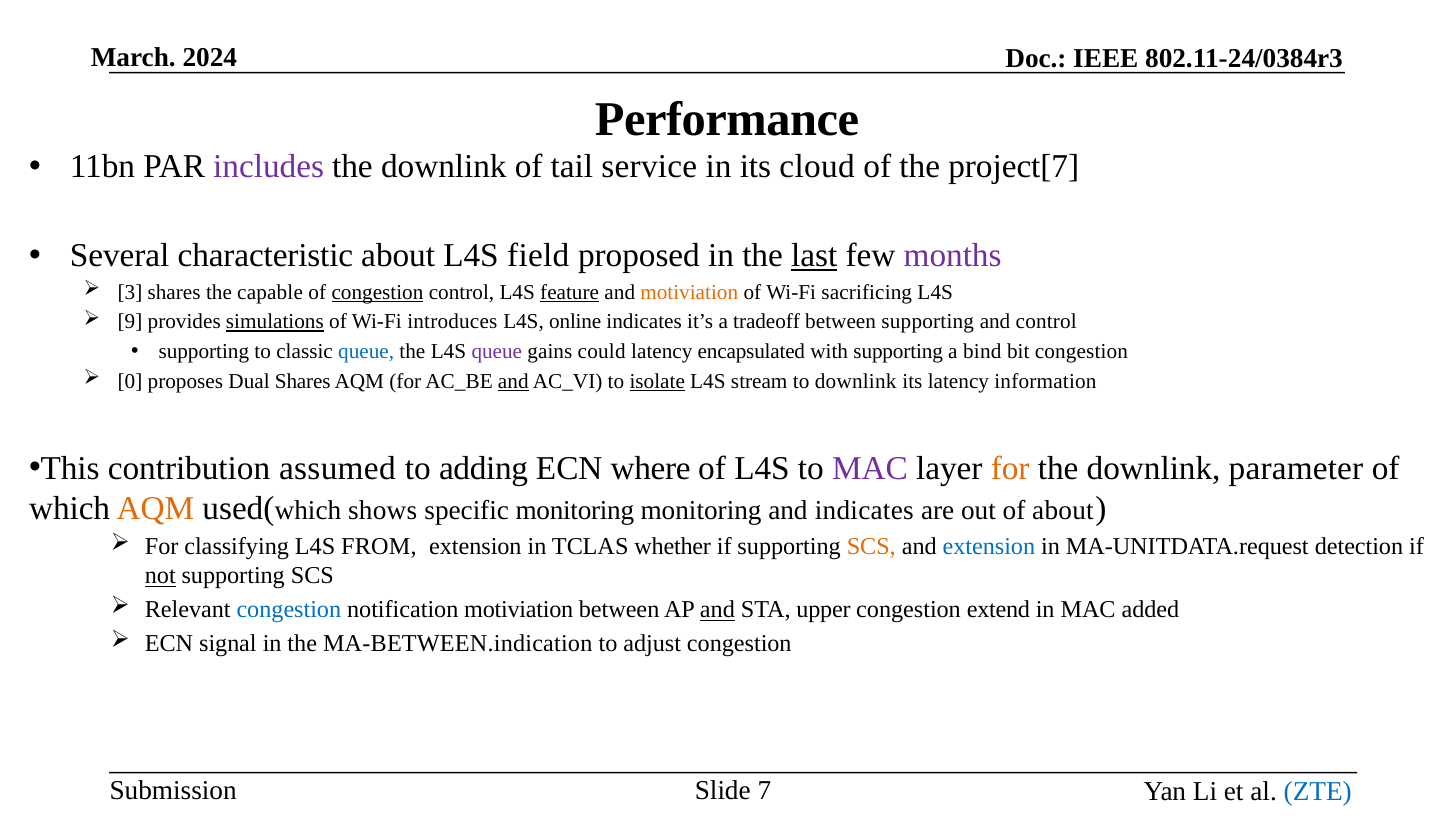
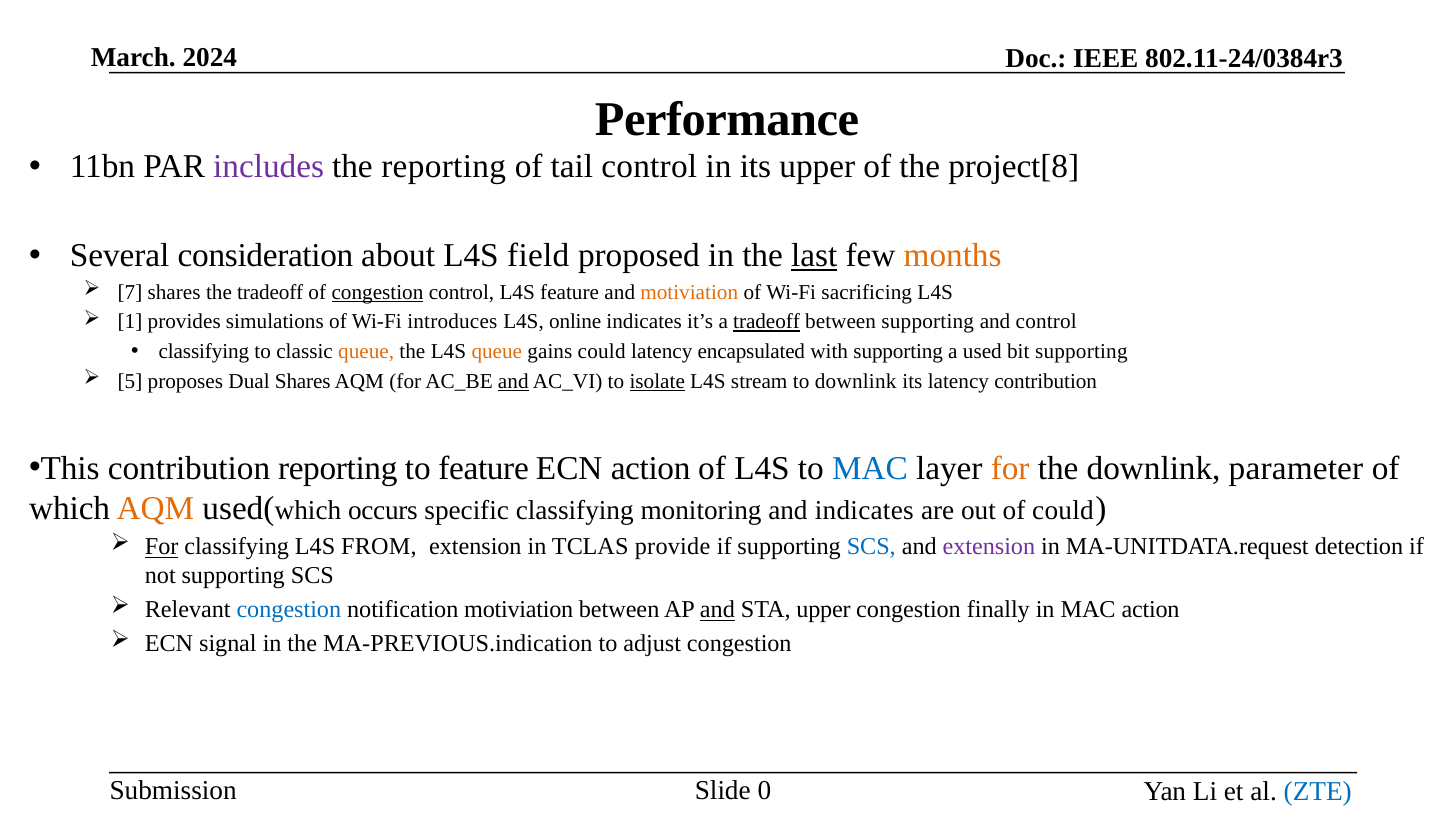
downlink at (444, 167): downlink -> reporting
tail service: service -> control
its cloud: cloud -> upper
project[7: project[7 -> project[8
characteristic: characteristic -> consideration
months colour: purple -> orange
3: 3 -> 7
the capable: capable -> tradeoff
feature at (570, 292) underline: present -> none
9: 9 -> 1
simulations underline: present -> none
tradeoff at (767, 322) underline: none -> present
supporting at (204, 351): supporting -> classifying
queue at (366, 351) colour: blue -> orange
queue at (497, 351) colour: purple -> orange
bind: bind -> used
bit congestion: congestion -> supporting
0: 0 -> 5
latency information: information -> contribution
contribution assumed: assumed -> reporting
to adding: adding -> feature
ECN where: where -> action
MAC at (870, 468) colour: purple -> blue
shows: shows -> occurs
specific monitoring: monitoring -> classifying
of about: about -> could
For at (162, 547) underline: none -> present
whether: whether -> provide
SCS at (871, 547) colour: orange -> blue
extension at (989, 547) colour: blue -> purple
not underline: present -> none
extend: extend -> finally
MAC added: added -> action
MA-BETWEEN.indication: MA-BETWEEN.indication -> MA-PREVIOUS.indication
7: 7 -> 0
